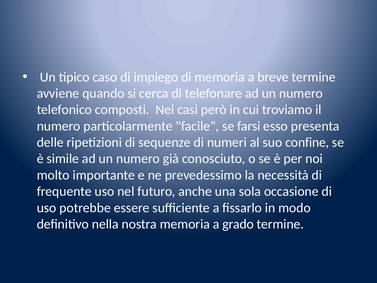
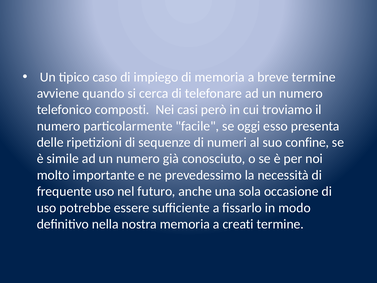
farsi: farsi -> oggi
grado: grado -> creati
